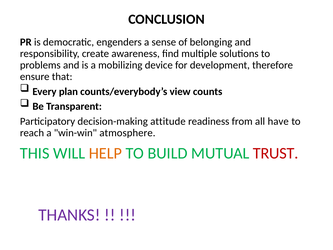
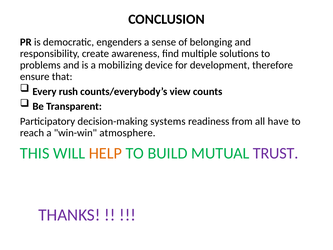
plan: plan -> rush
attitude: attitude -> systems
TRUST colour: red -> purple
